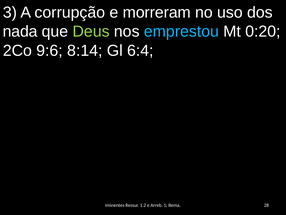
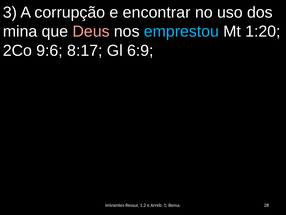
morreram: morreram -> encontrar
nada: nada -> mina
Deus colour: light green -> pink
0:20: 0:20 -> 1:20
8:14: 8:14 -> 8:17
6:4: 6:4 -> 6:9
